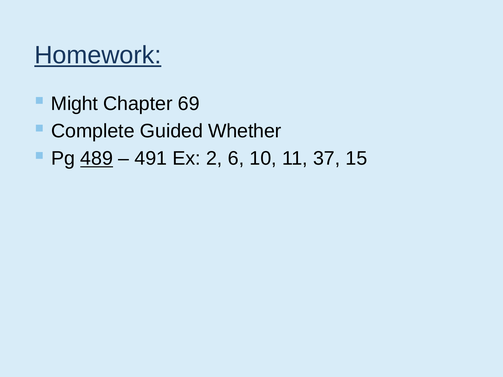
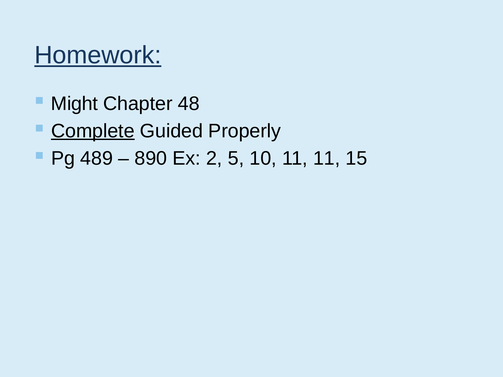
69: 69 -> 48
Complete underline: none -> present
Whether: Whether -> Properly
489 underline: present -> none
491: 491 -> 890
6: 6 -> 5
11 37: 37 -> 11
